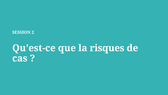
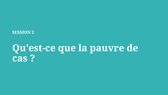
risques: risques -> pauvre
